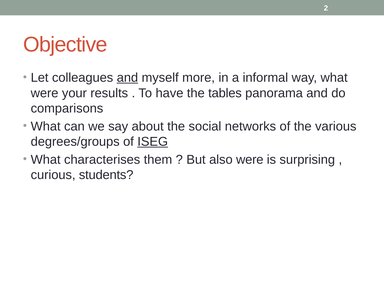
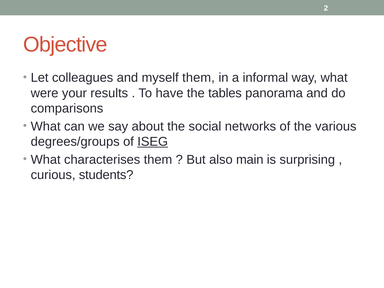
and at (127, 78) underline: present -> none
myself more: more -> them
also were: were -> main
